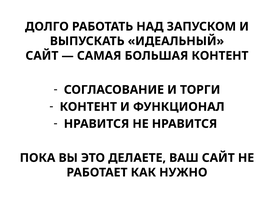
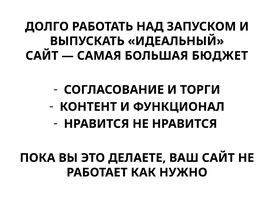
БОЛЬШАЯ КОНТЕНТ: КОНТЕНТ -> БЮДЖЕТ
